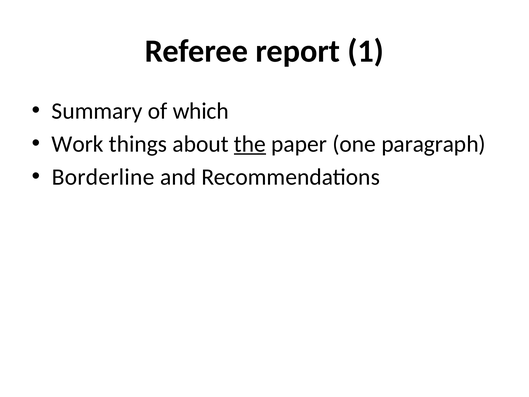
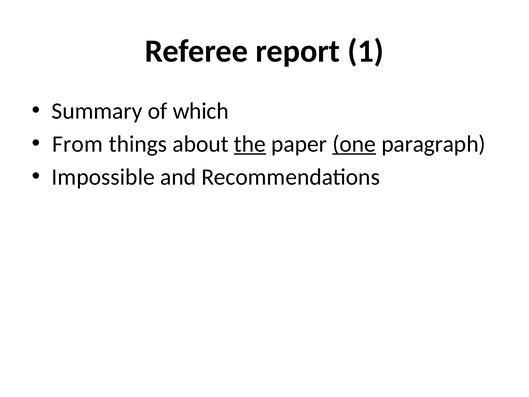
Work: Work -> From
one underline: none -> present
Borderline: Borderline -> Impossible
